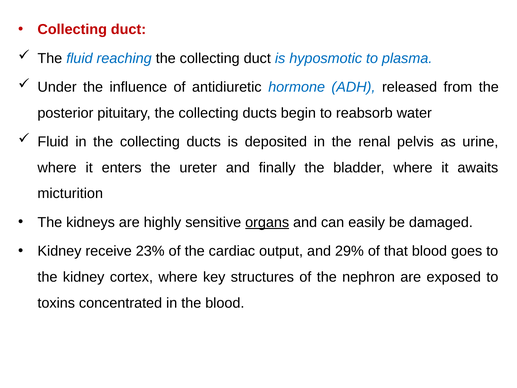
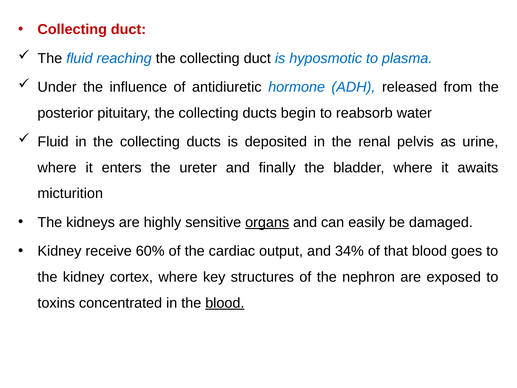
23%: 23% -> 60%
29%: 29% -> 34%
blood at (225, 303) underline: none -> present
